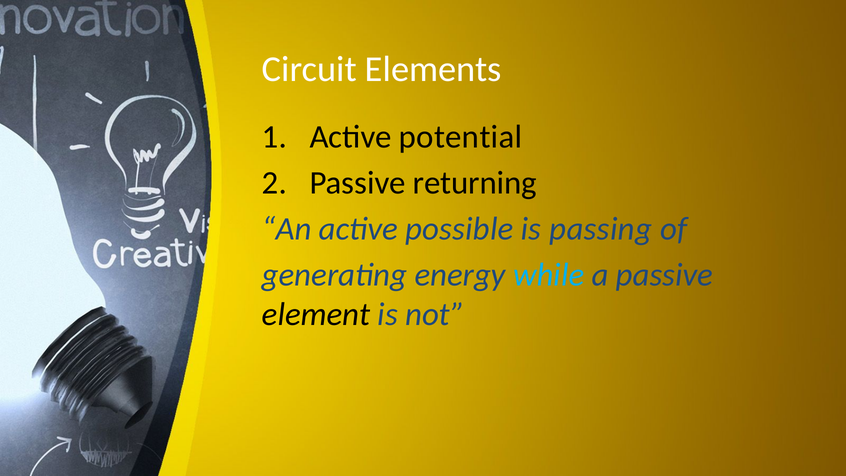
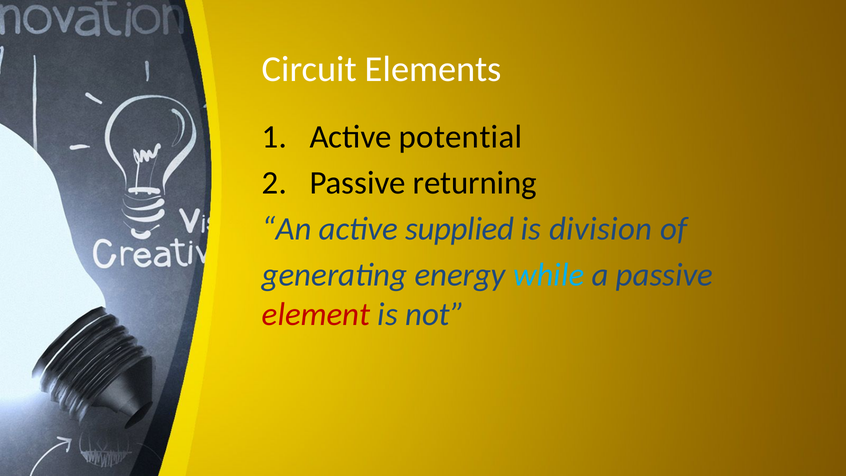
possible: possible -> supplied
passing: passing -> division
element colour: black -> red
